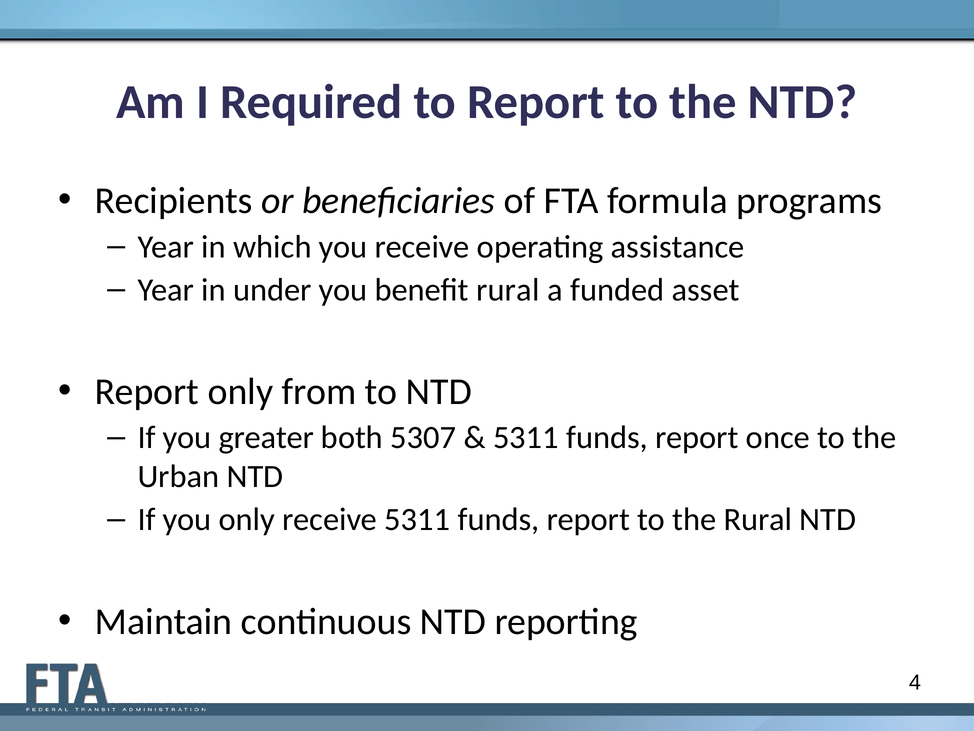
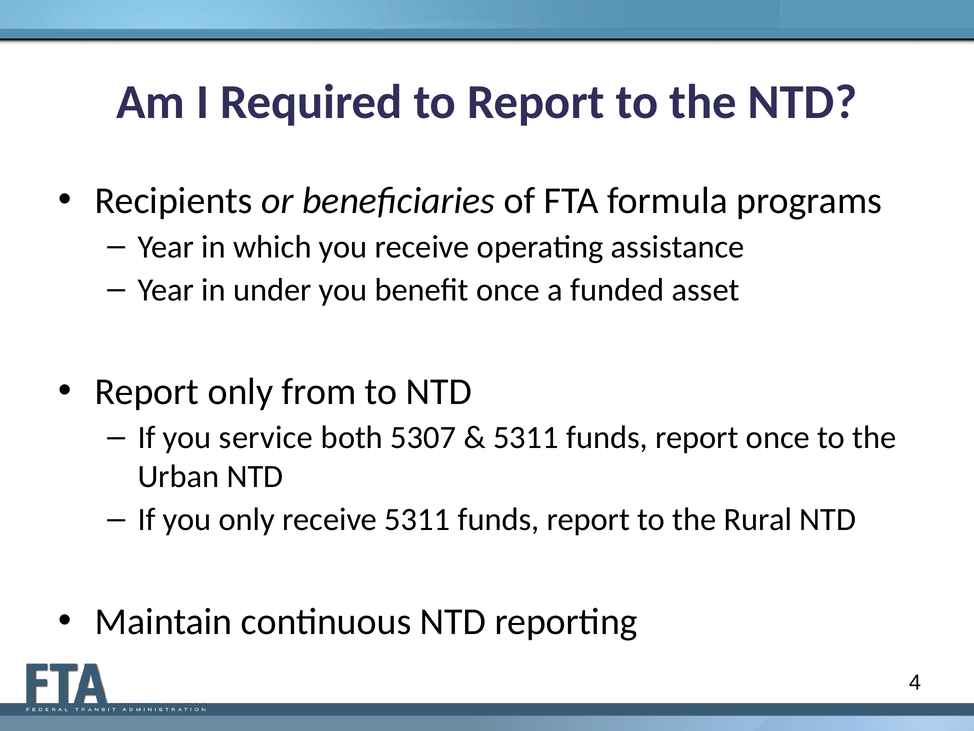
benefit rural: rural -> once
greater: greater -> service
